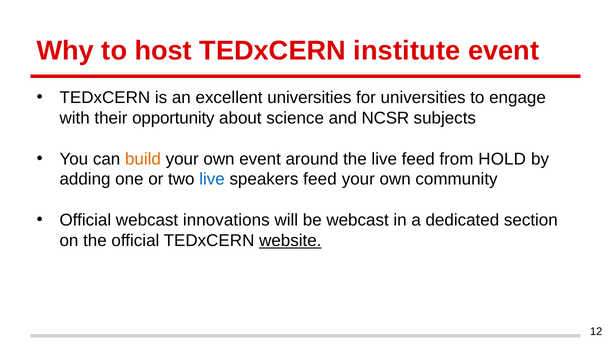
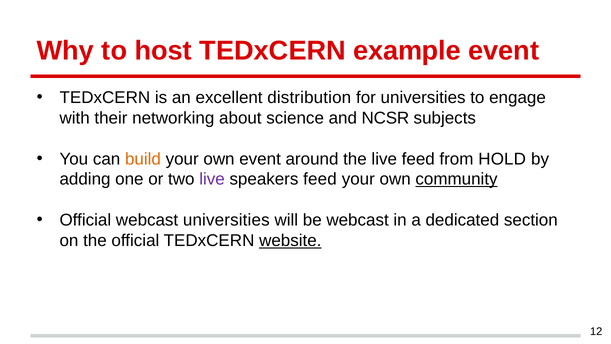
institute: institute -> example
excellent universities: universities -> distribution
opportunity: opportunity -> networking
live at (212, 179) colour: blue -> purple
community underline: none -> present
webcast innovations: innovations -> universities
